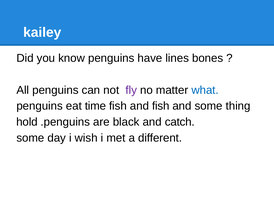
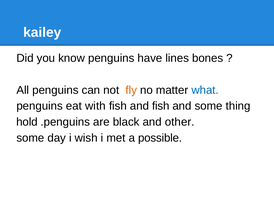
fly colour: purple -> orange
time: time -> with
catch: catch -> other
different: different -> possible
